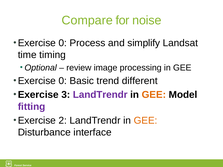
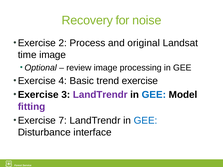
Compare: Compare -> Recovery
0 at (63, 43): 0 -> 2
simplify: simplify -> original
time timing: timing -> image
0 at (63, 81): 0 -> 4
trend different: different -> exercise
GEE at (154, 95) colour: orange -> blue
2: 2 -> 7
GEE at (146, 121) colour: orange -> blue
